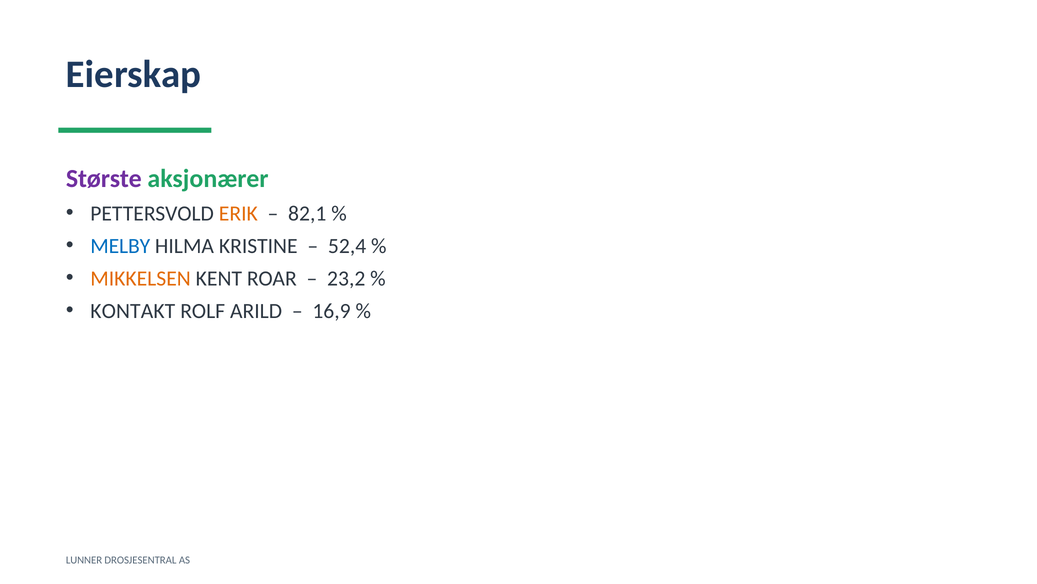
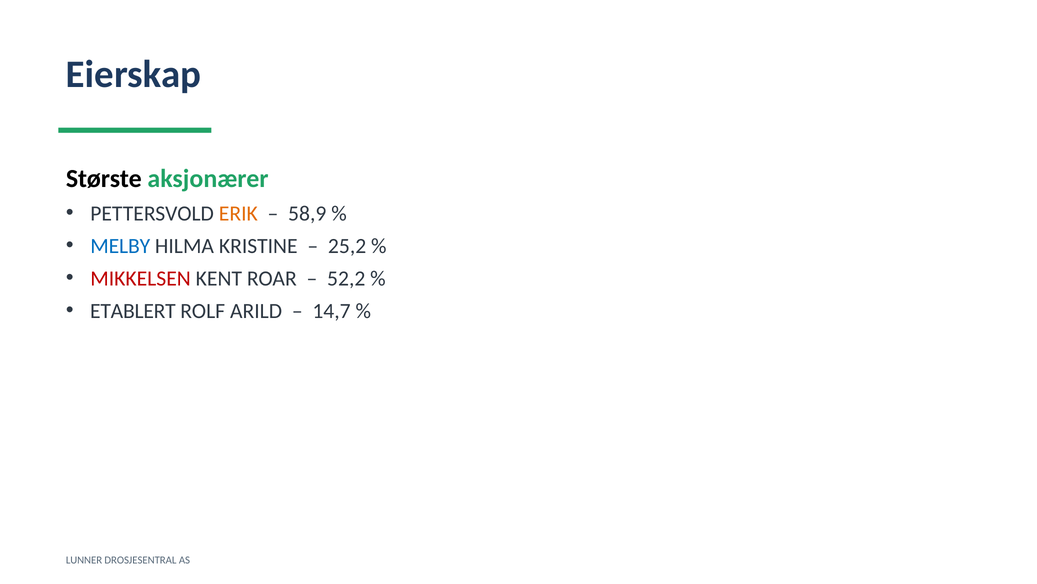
Største colour: purple -> black
82,1: 82,1 -> 58,9
52,4: 52,4 -> 25,2
MIKKELSEN colour: orange -> red
23,2: 23,2 -> 52,2
KONTAKT: KONTAKT -> ETABLERT
16,9: 16,9 -> 14,7
